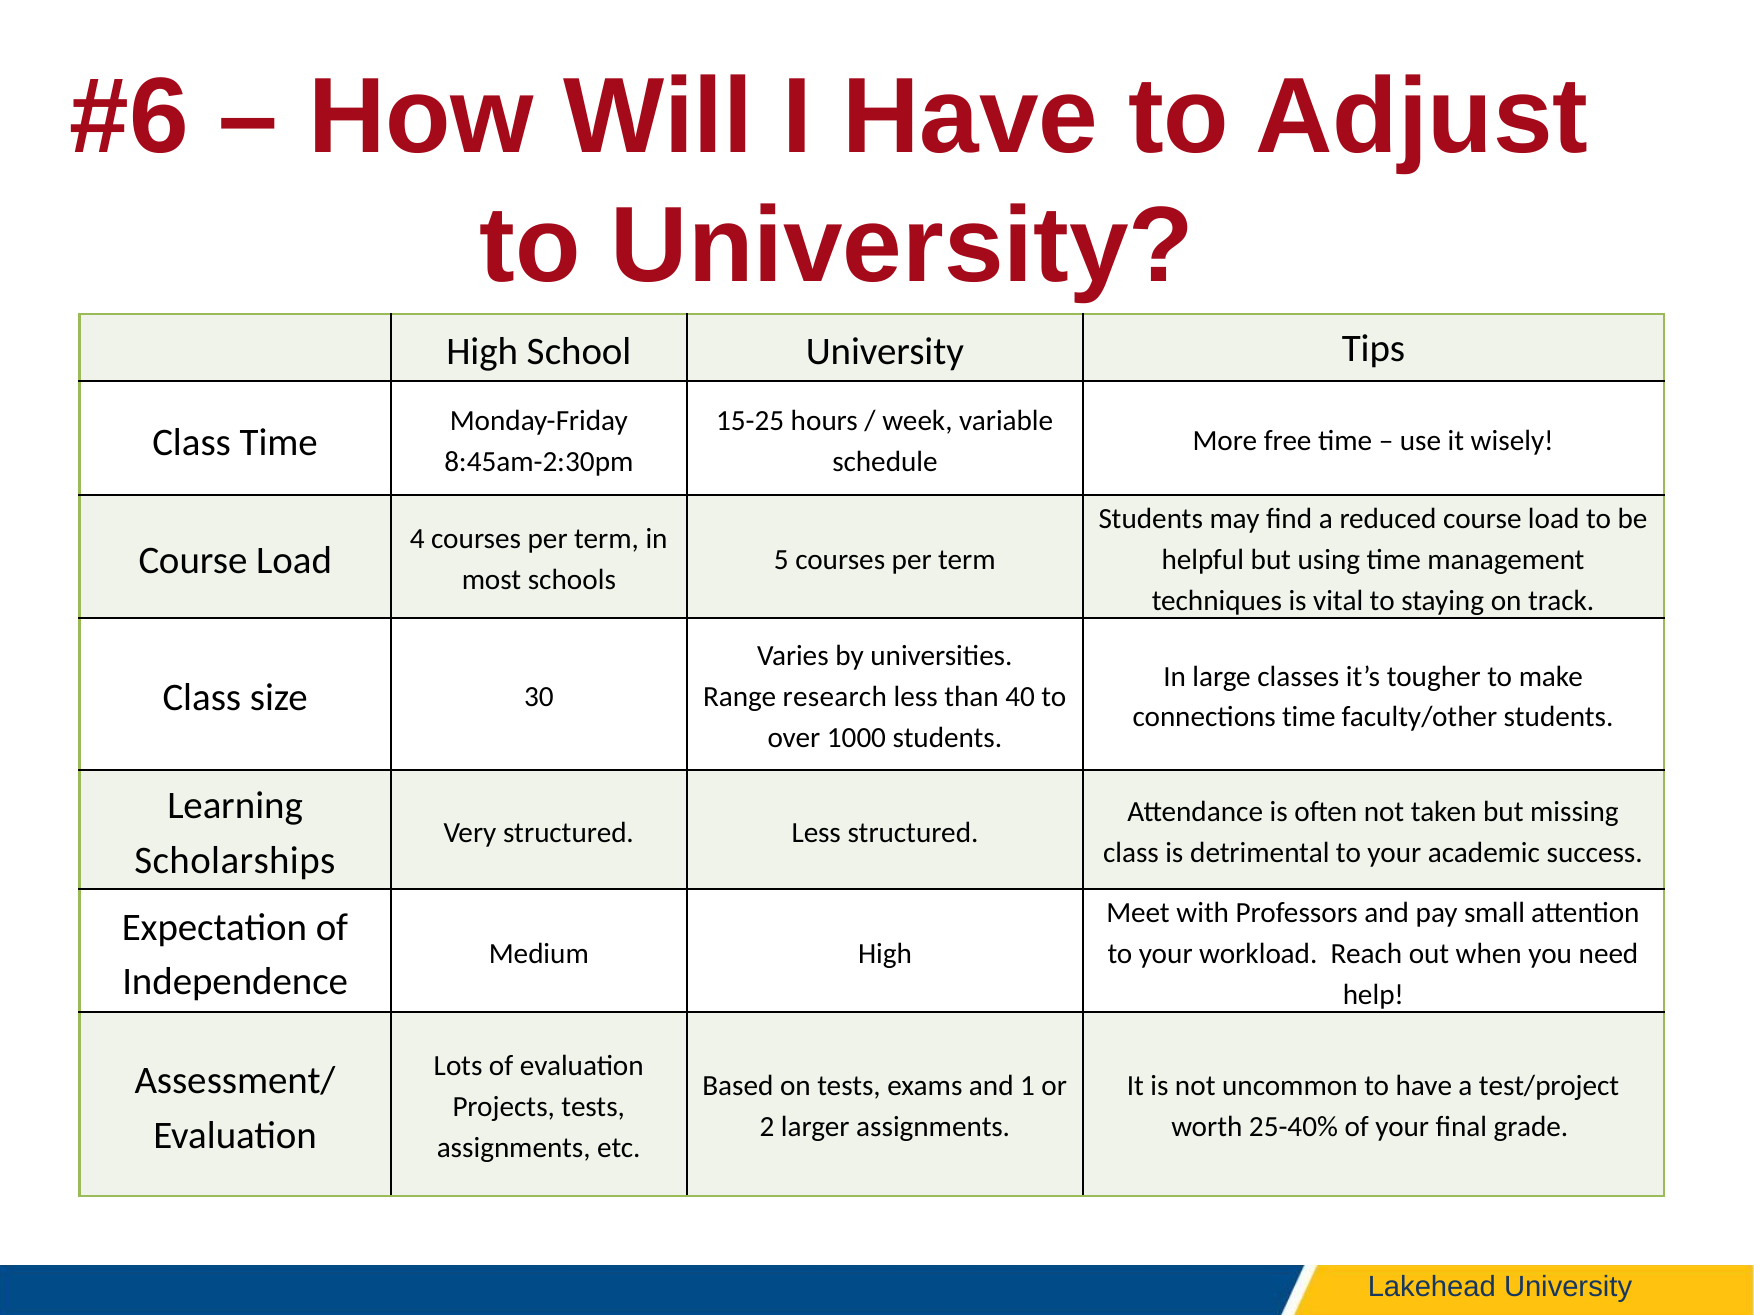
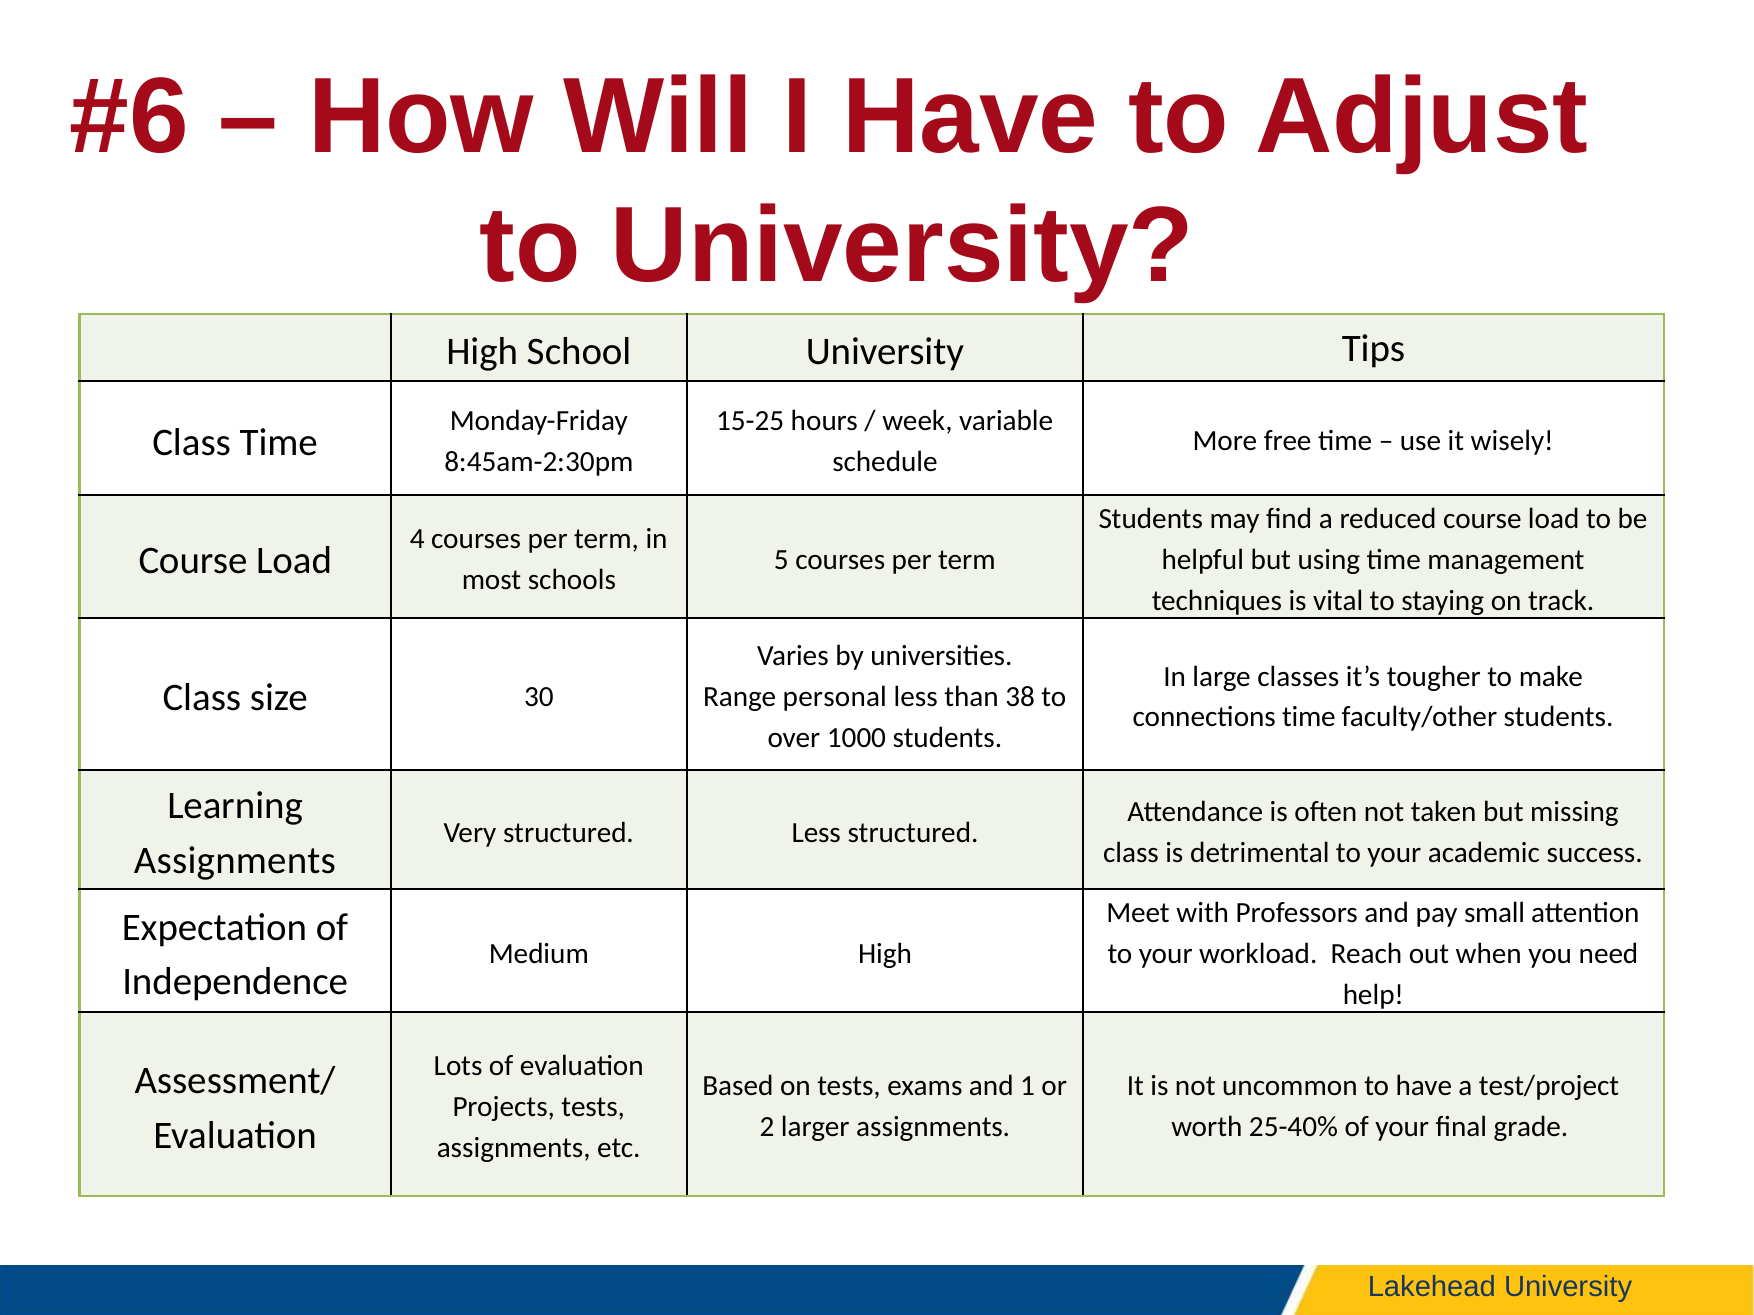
research: research -> personal
40: 40 -> 38
Scholarships at (235, 861): Scholarships -> Assignments
